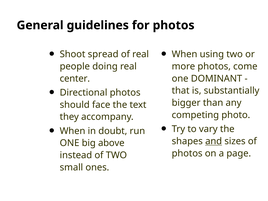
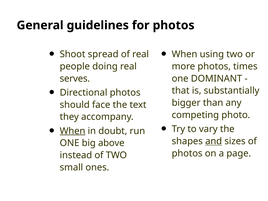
come: come -> times
center: center -> serves
When at (73, 131) underline: none -> present
